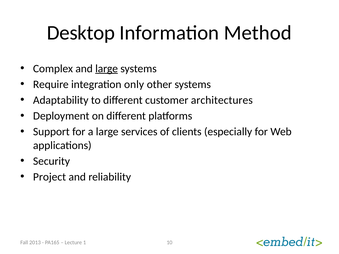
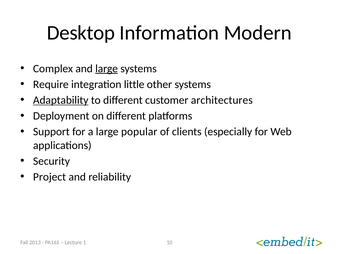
Method: Method -> Modern
only: only -> little
Adaptability underline: none -> present
services: services -> popular
